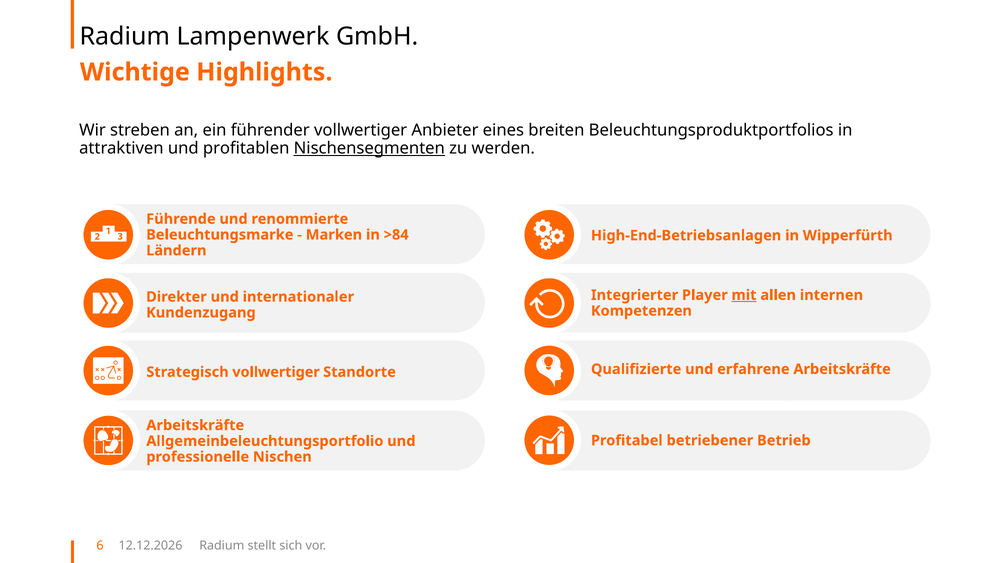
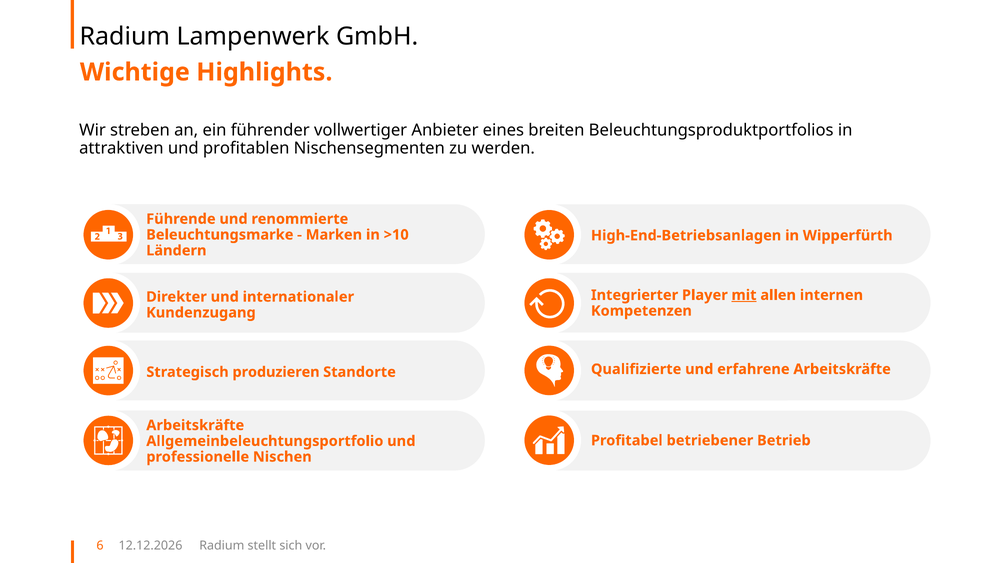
Nischensegmenten underline: present -> none
>84: >84 -> >10
Strategisch vollwertiger: vollwertiger -> produzieren
